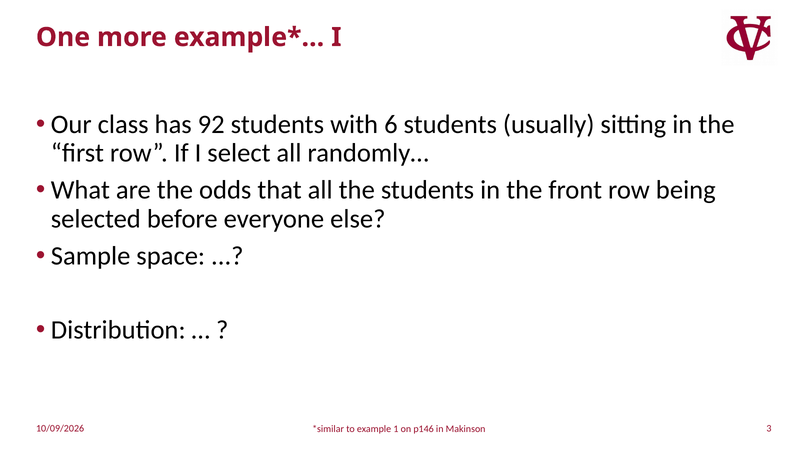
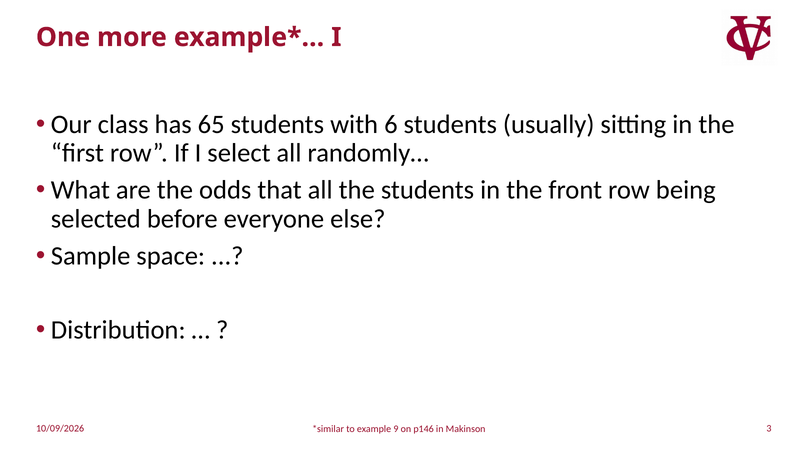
92: 92 -> 65
1: 1 -> 9
